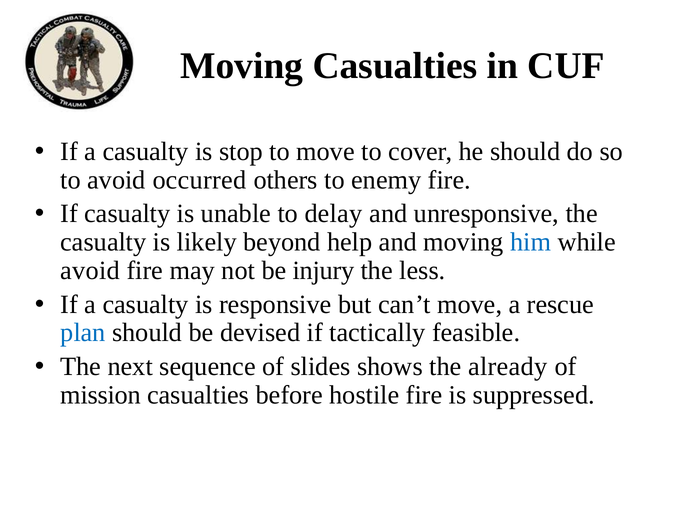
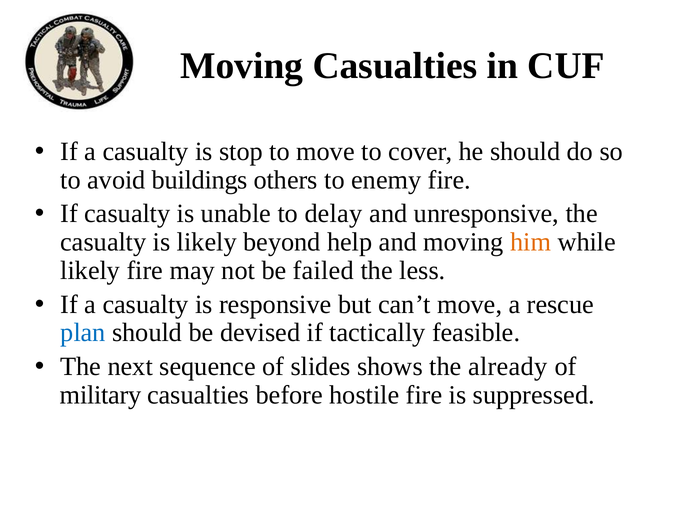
occurred: occurred -> buildings
him colour: blue -> orange
avoid at (90, 270): avoid -> likely
injury: injury -> failed
mission: mission -> military
